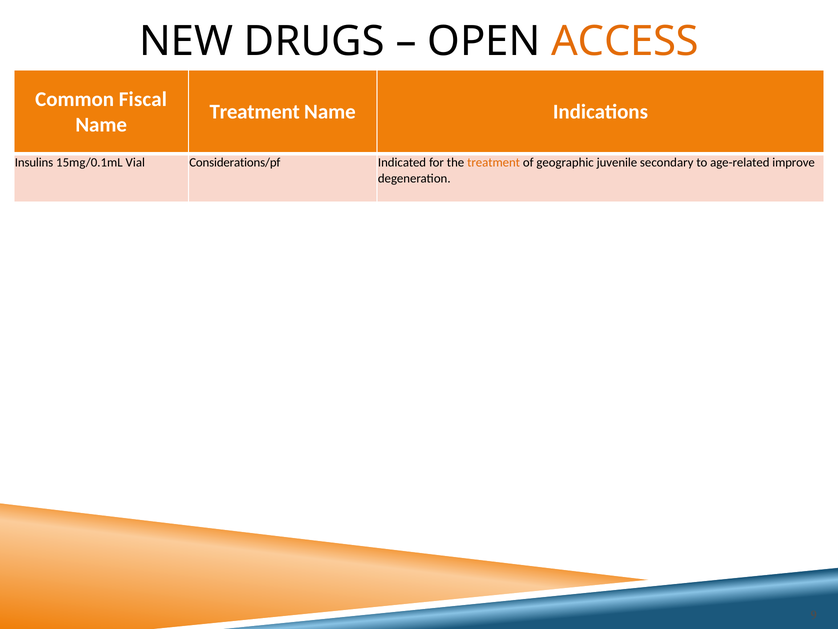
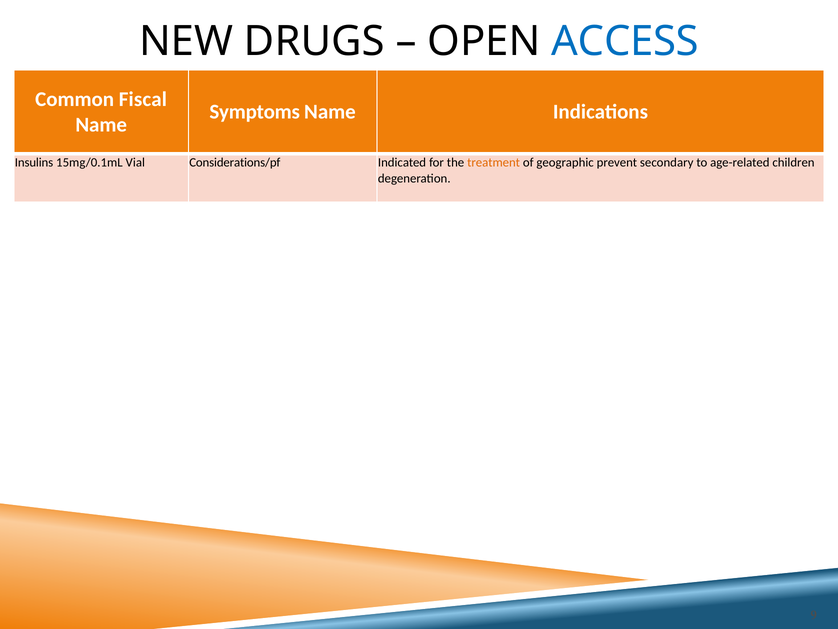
ACCESS colour: orange -> blue
Treatment at (255, 112): Treatment -> Symptoms
juvenile: juvenile -> prevent
improve: improve -> children
